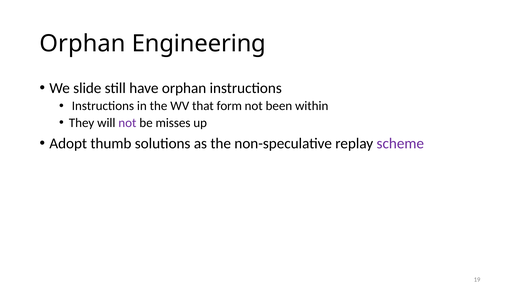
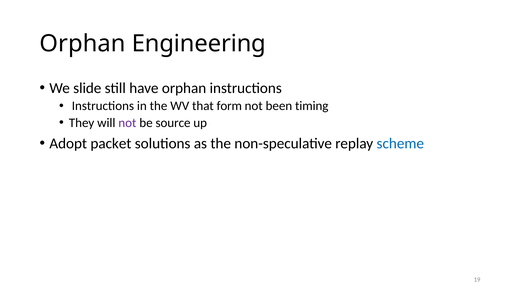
within: within -> timing
misses: misses -> source
thumb: thumb -> packet
scheme colour: purple -> blue
